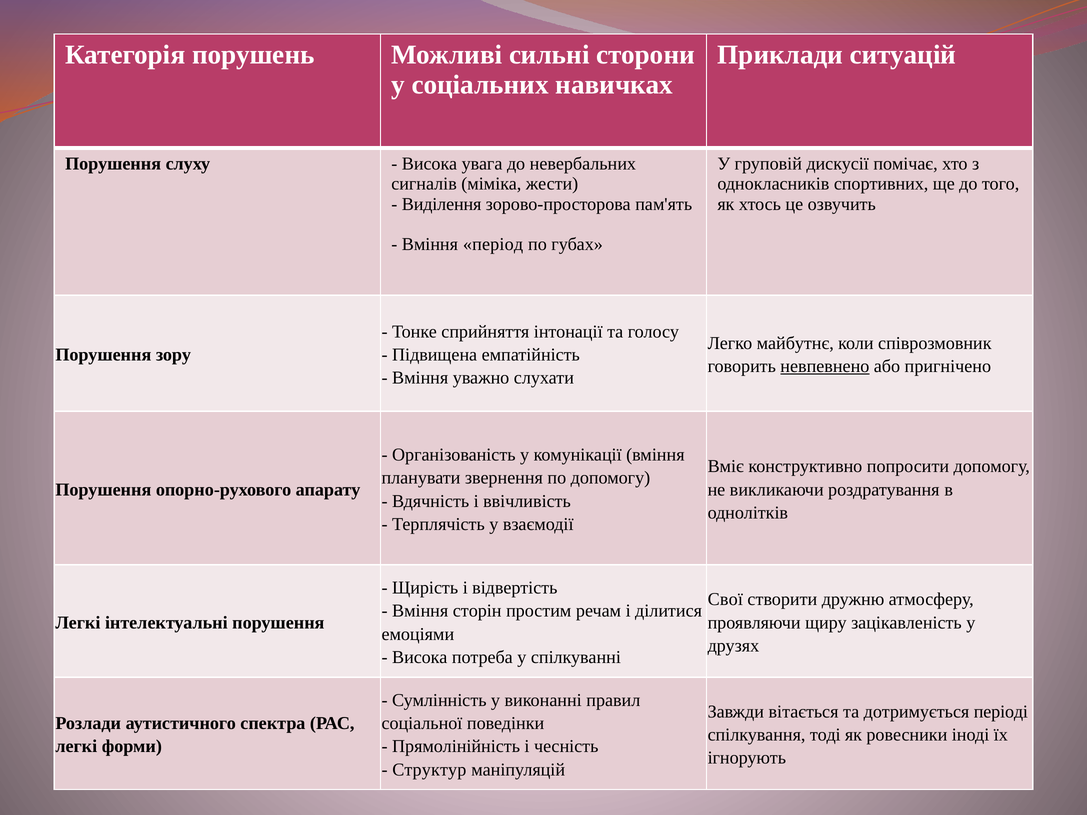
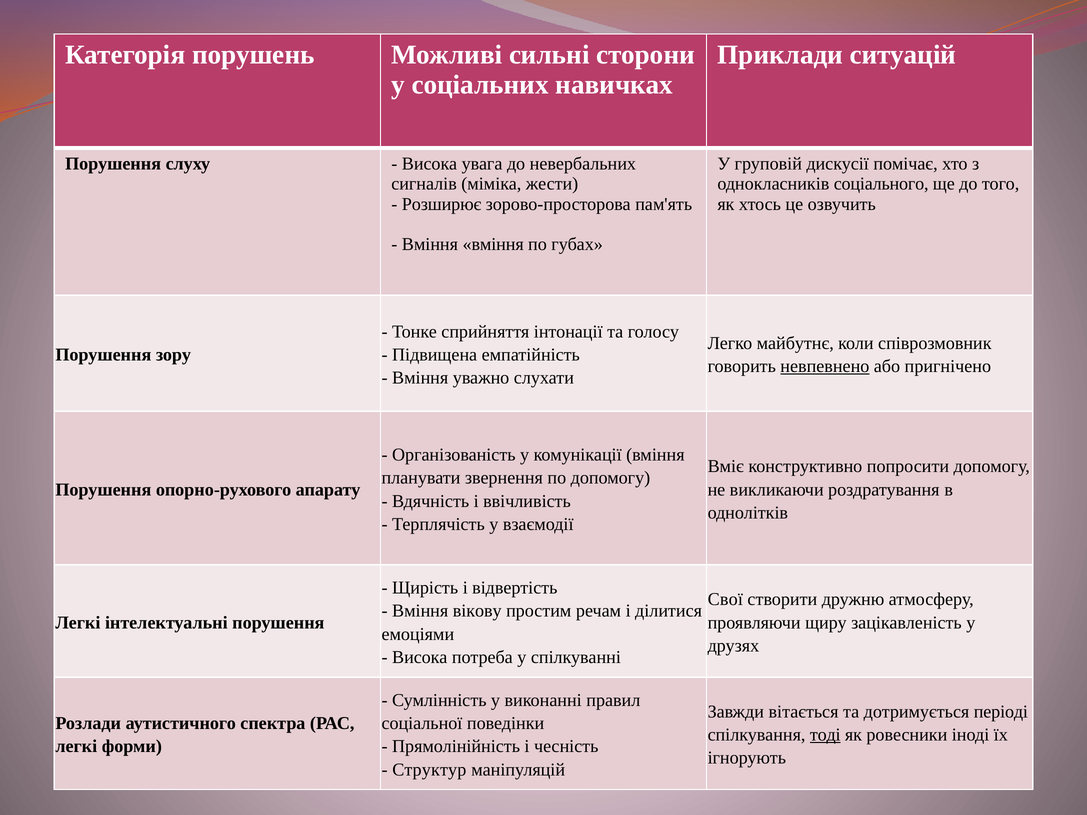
спортивних: спортивних -> соціального
Виділення: Виділення -> Розширює
Вміння період: період -> вміння
сторін: сторін -> вікову
тоді underline: none -> present
